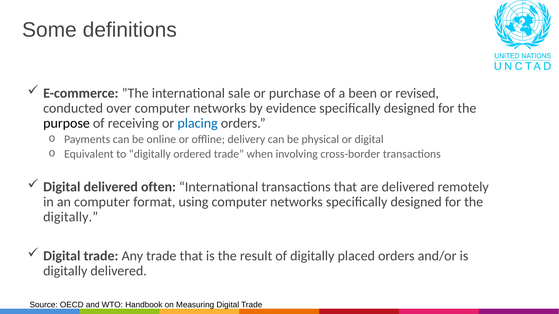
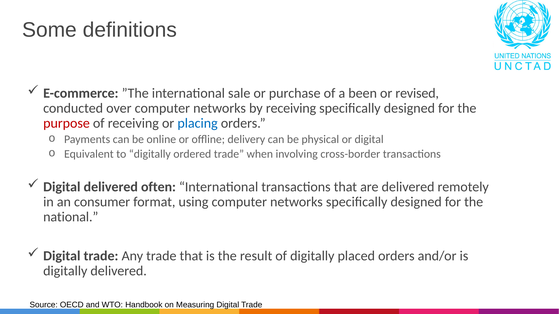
by evidence: evidence -> receiving
purpose colour: black -> red
an computer: computer -> consumer
digitally at (71, 217): digitally -> national
